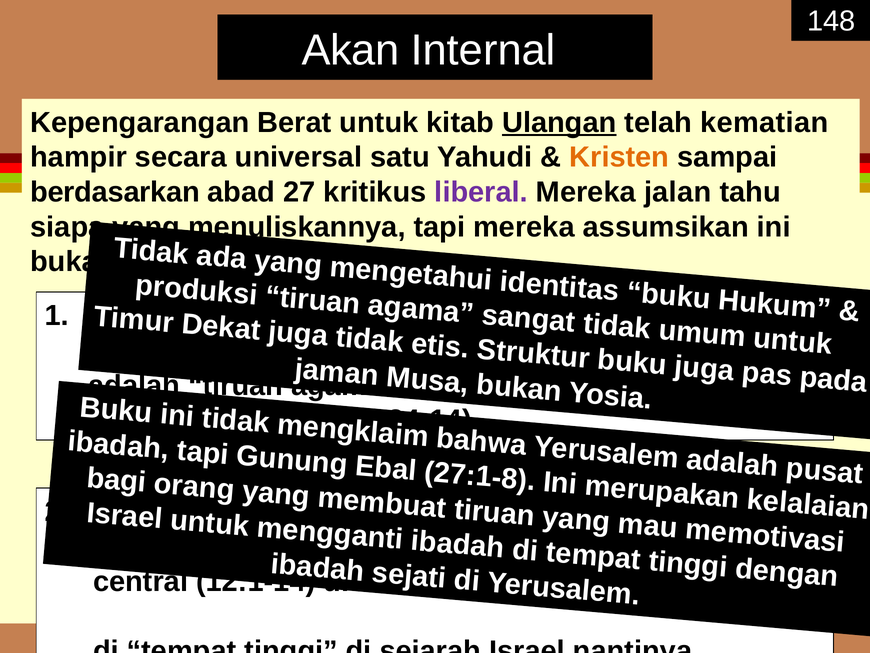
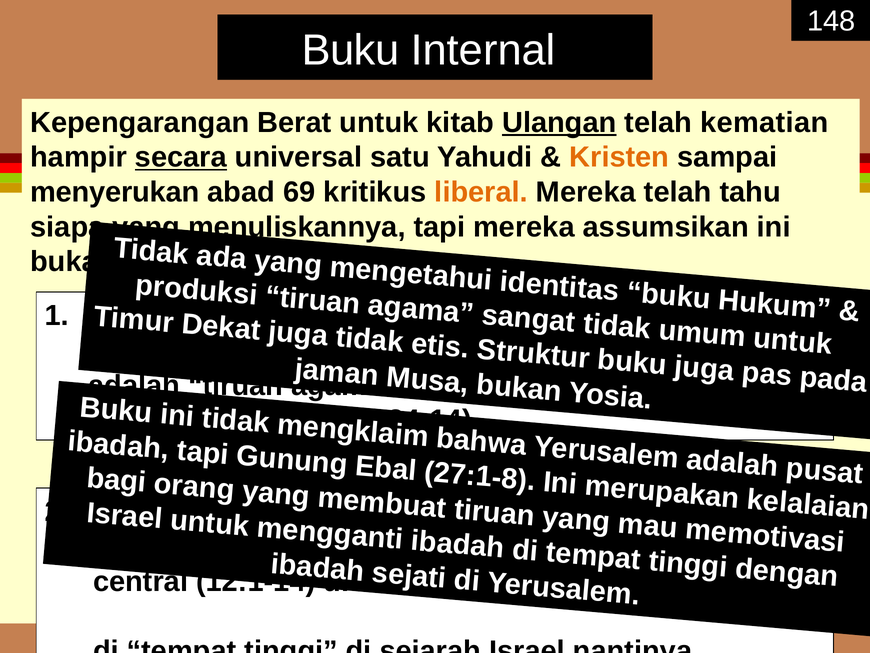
Akan at (351, 50): Akan -> Buku
secara underline: none -> present
berdasarkan: berdasarkan -> menyerukan
27: 27 -> 69
liberal colour: purple -> orange
Mereka jalan: jalan -> telah
